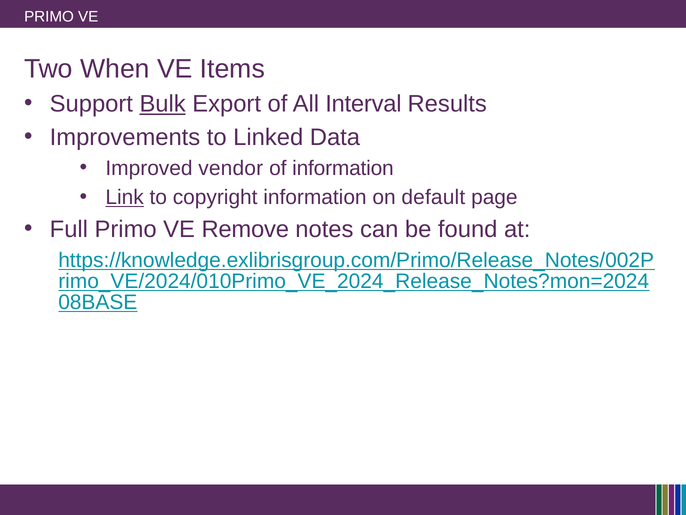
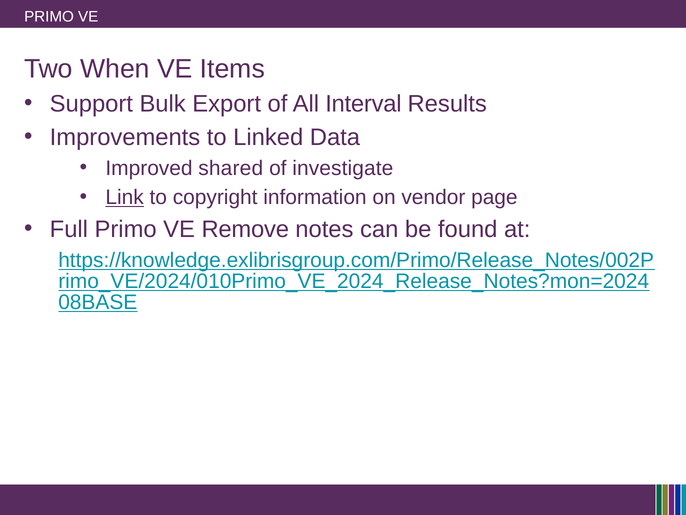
Bulk underline: present -> none
vendor: vendor -> shared
of information: information -> investigate
default: default -> vendor
